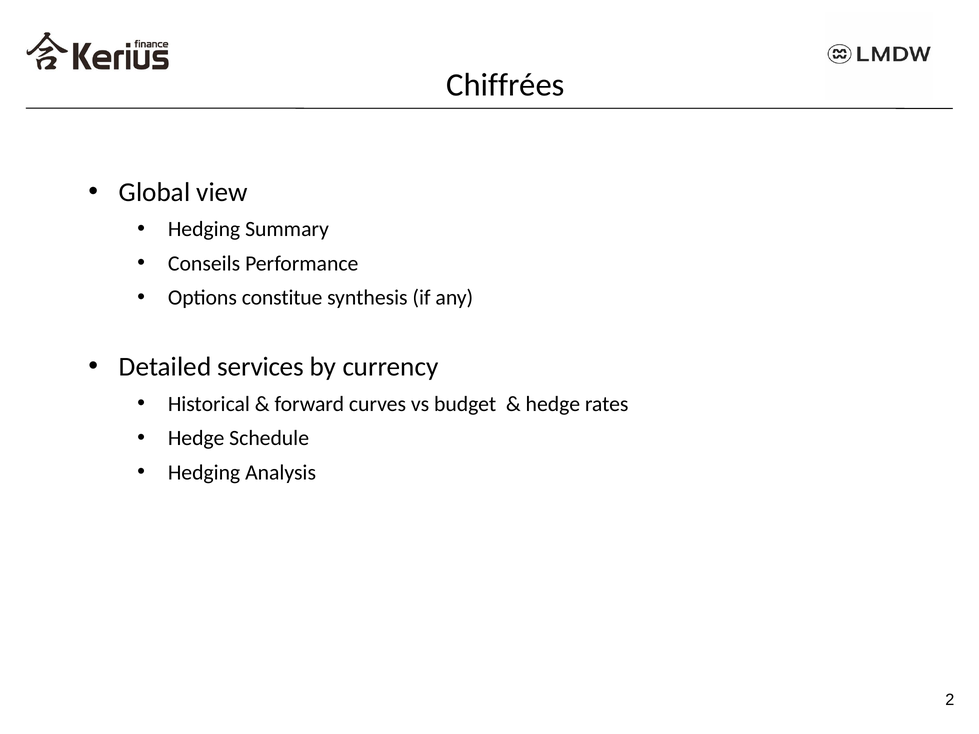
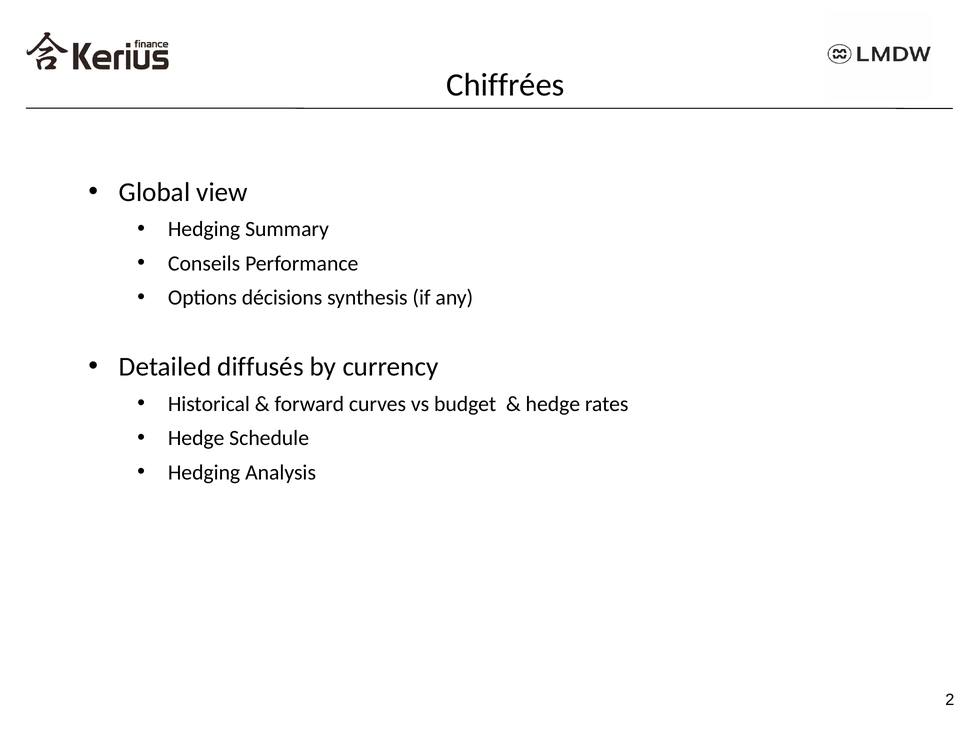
constitue: constitue -> décisions
services: services -> diffusés
